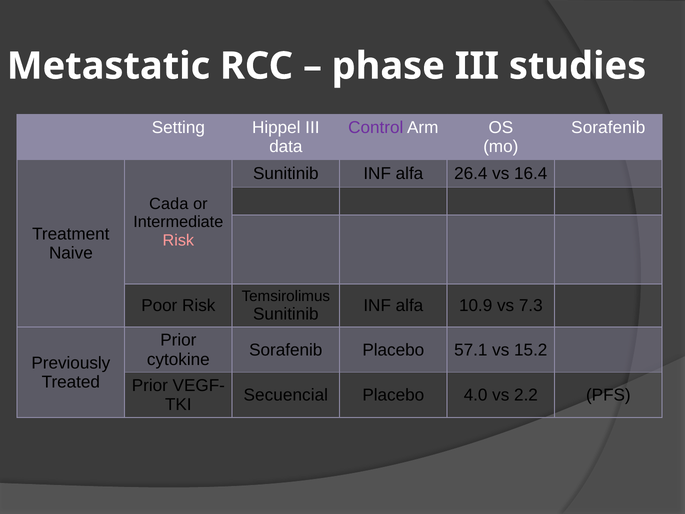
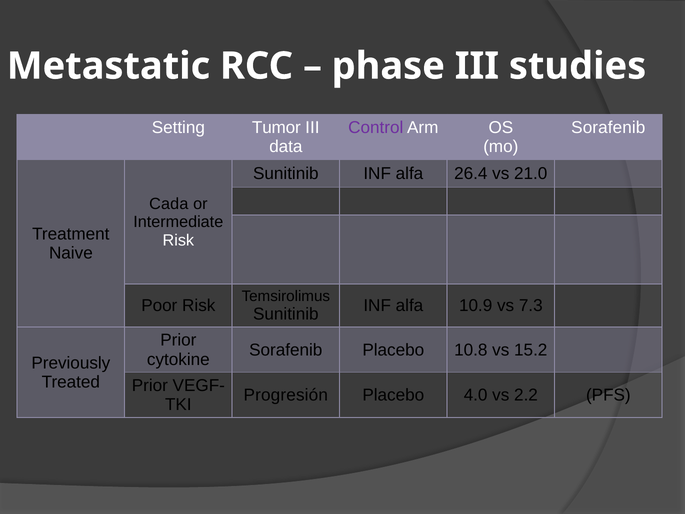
Hippel: Hippel -> Tumor
16.4: 16.4 -> 21.0
Risk at (178, 240) colour: pink -> white
57.1: 57.1 -> 10.8
Secuencial: Secuencial -> Progresión
